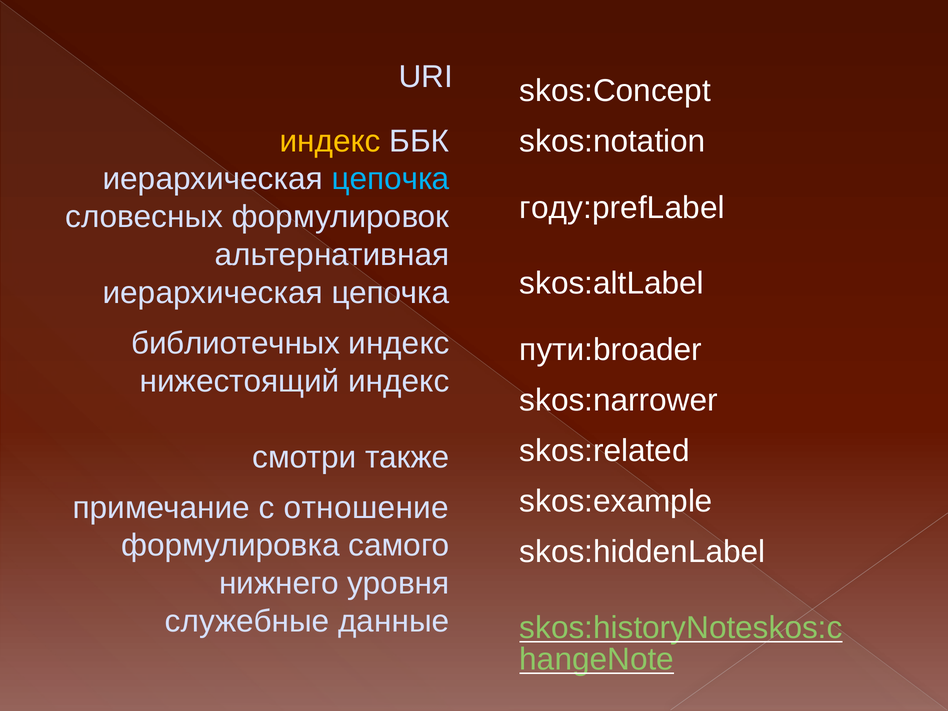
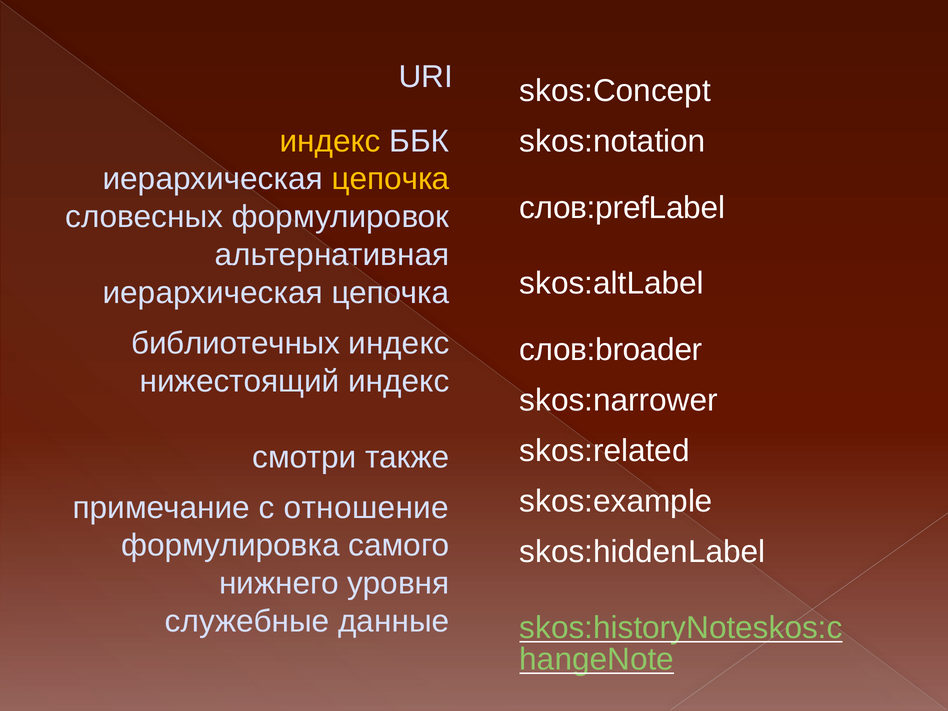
цепочка at (390, 179) colour: light blue -> yellow
году:prefLabel: году:prefLabel -> слов:prefLabel
пути:broader: пути:broader -> слов:broader
